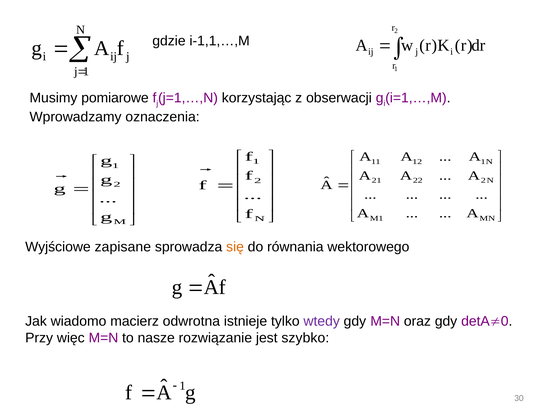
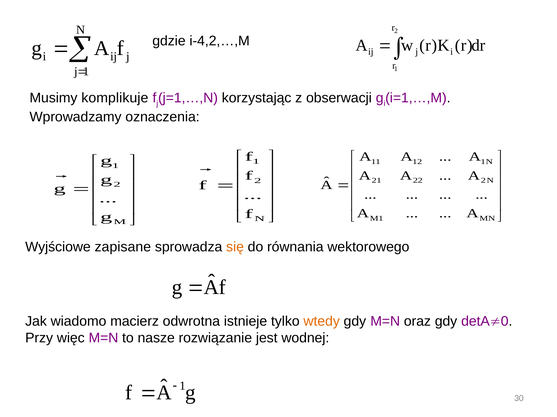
i-1,1,…,M: i-1,1,…,M -> i-4,2,…,M
pomiarowe: pomiarowe -> komplikuje
wtedy colour: purple -> orange
szybko: szybko -> wodnej
